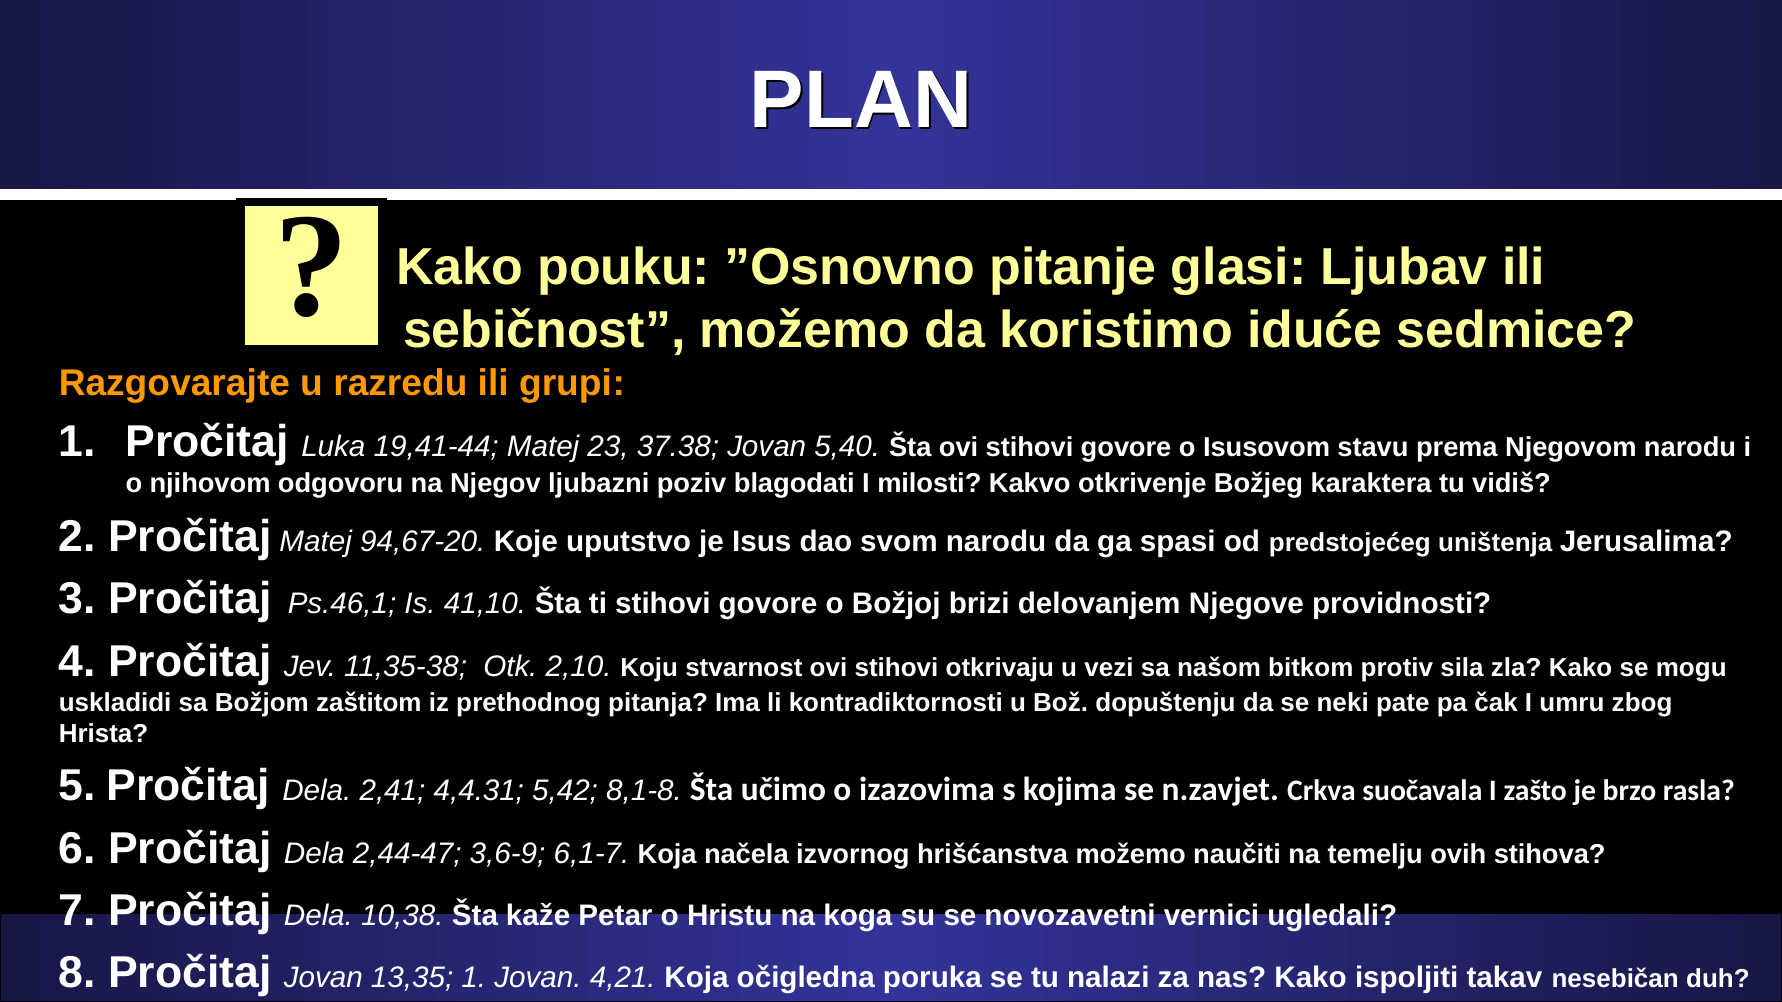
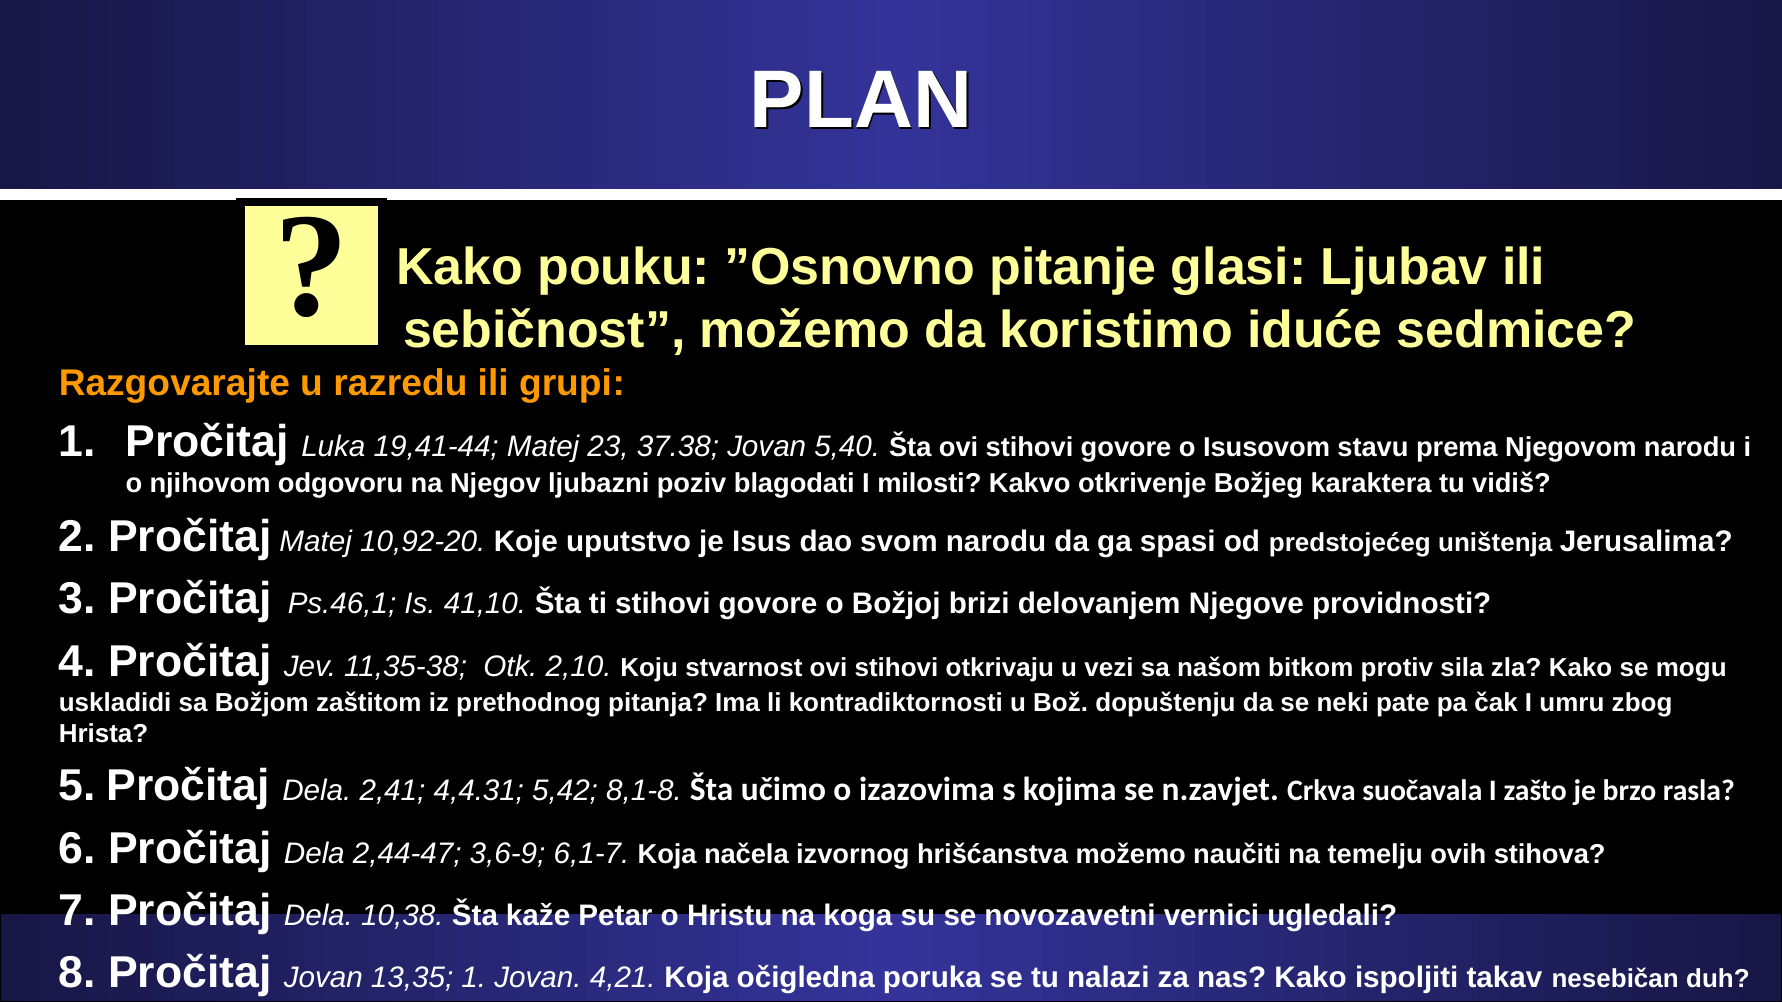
94,67-20: 94,67-20 -> 10,92-20
